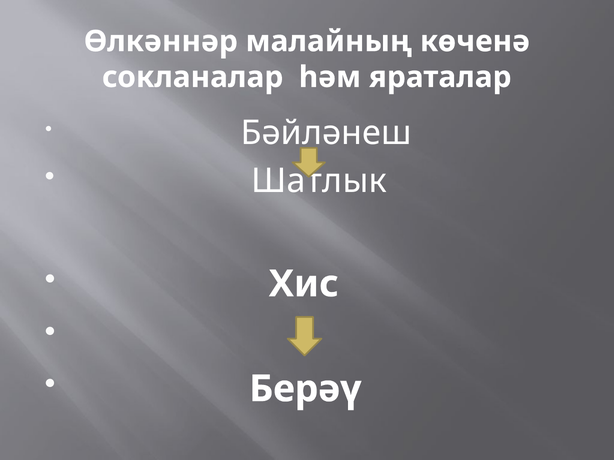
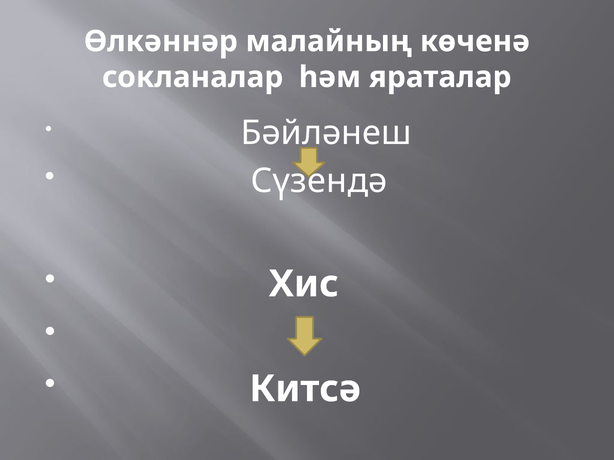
Шатлык: Шатлык -> Сүзендә
Берәү: Берәү -> Китсә
